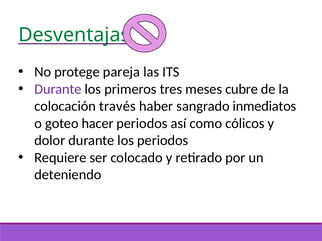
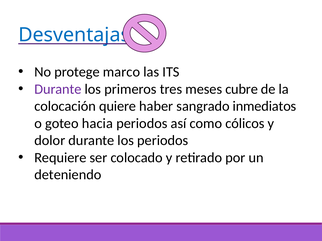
Desventajas colour: green -> blue
pareja: pareja -> marco
través: través -> quiere
hacer: hacer -> hacia
